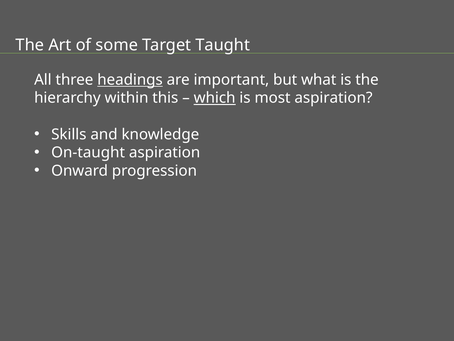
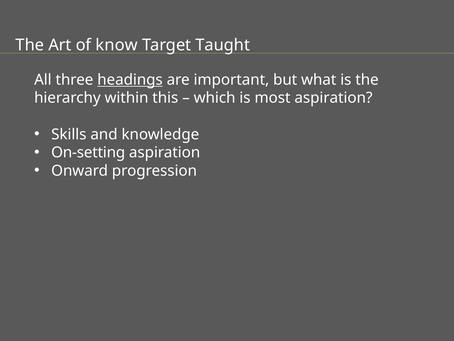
some: some -> know
which underline: present -> none
On-taught: On-taught -> On-setting
